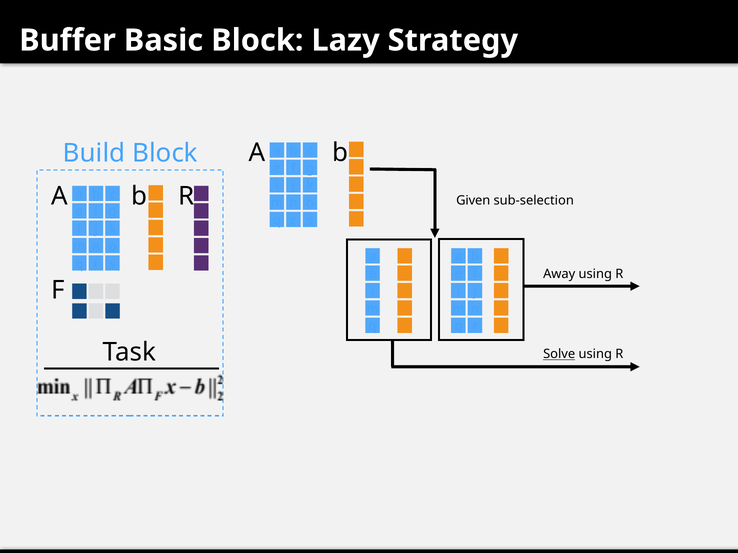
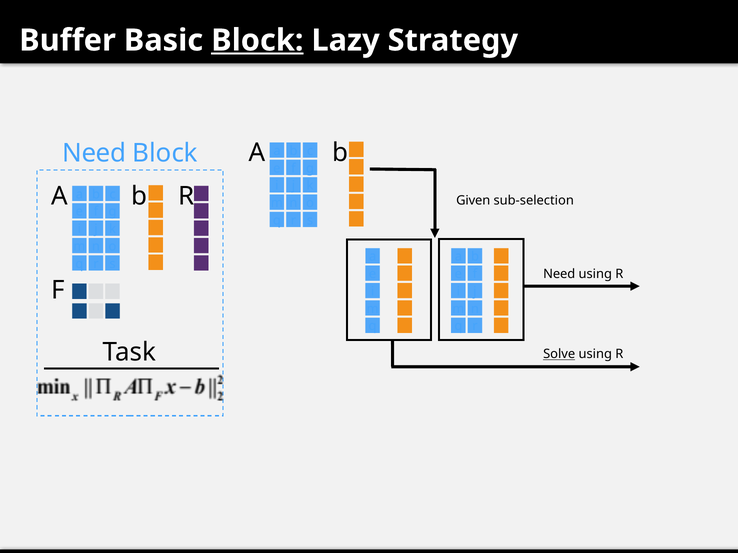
Block at (257, 40) underline: none -> present
Build at (94, 153): Build -> Need
Away at (559, 274): Away -> Need
